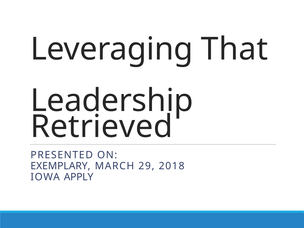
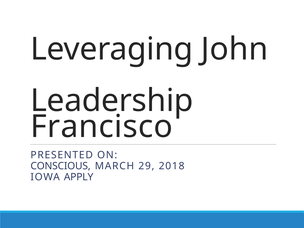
That: That -> John
Retrieved: Retrieved -> Francisco
EXEMPLARY: EXEMPLARY -> CONSCIOUS
